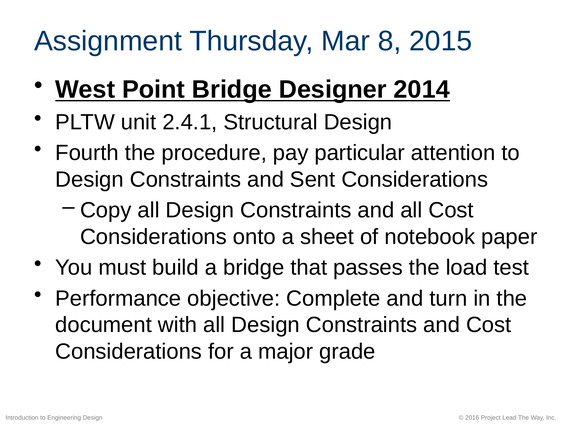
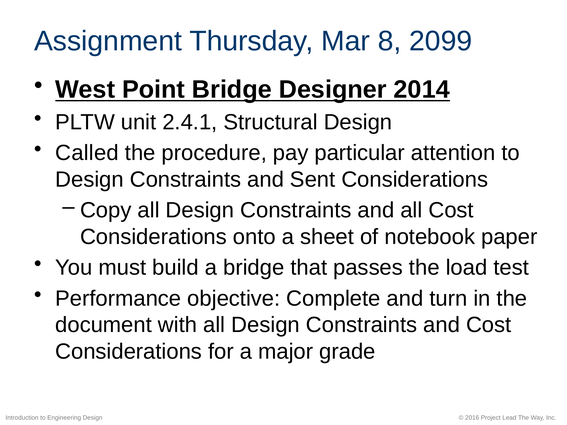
2015: 2015 -> 2099
Fourth: Fourth -> Called
